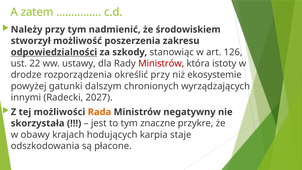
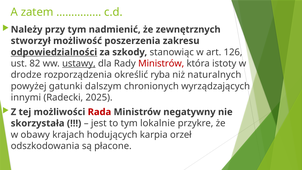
środowiskiem: środowiskiem -> zewnętrznych
22: 22 -> 82
ustawy underline: none -> present
określić przy: przy -> ryba
ekosystemie: ekosystemie -> naturalnych
2027: 2027 -> 2025
Rada colour: orange -> red
znaczne: znaczne -> lokalnie
staje: staje -> orzeł
